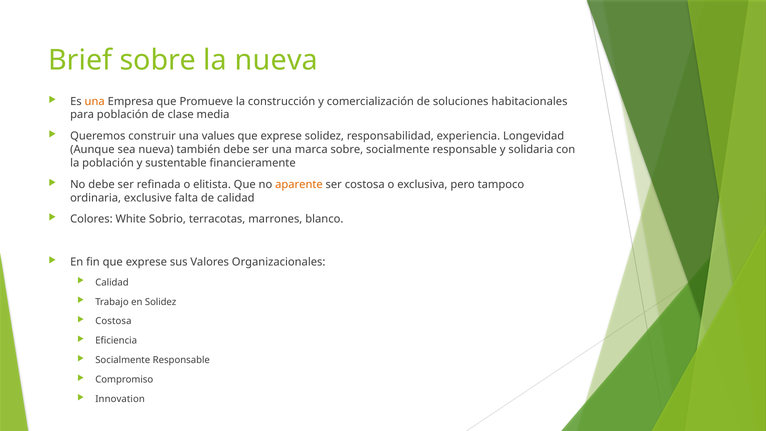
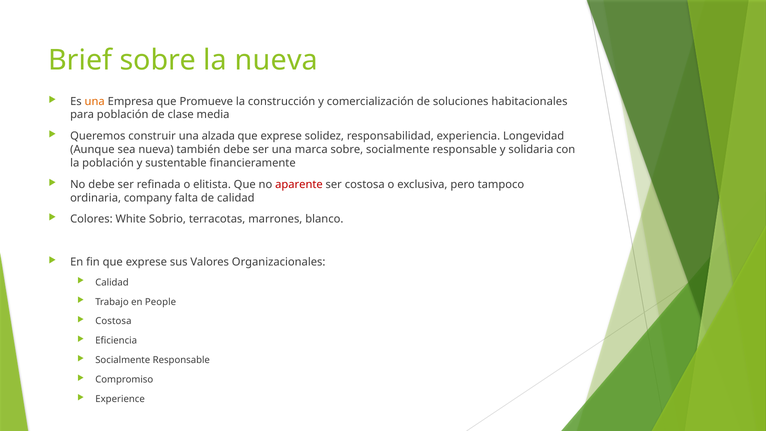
values: values -> alzada
aparente colour: orange -> red
exclusive: exclusive -> company
en Solidez: Solidez -> People
Innovation: Innovation -> Experience
